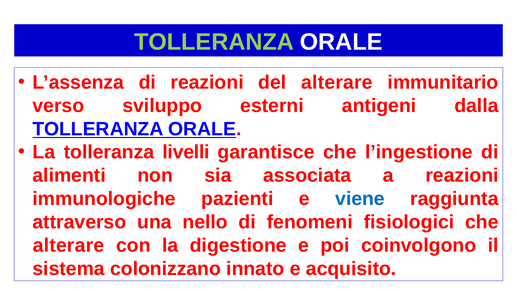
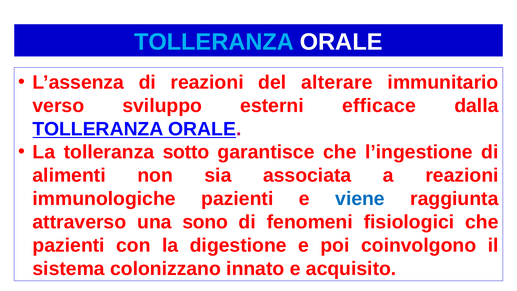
TOLLERANZA at (214, 42) colour: light green -> light blue
antigeni: antigeni -> efficace
livelli: livelli -> sotto
nello: nello -> sono
alterare at (69, 245): alterare -> pazienti
